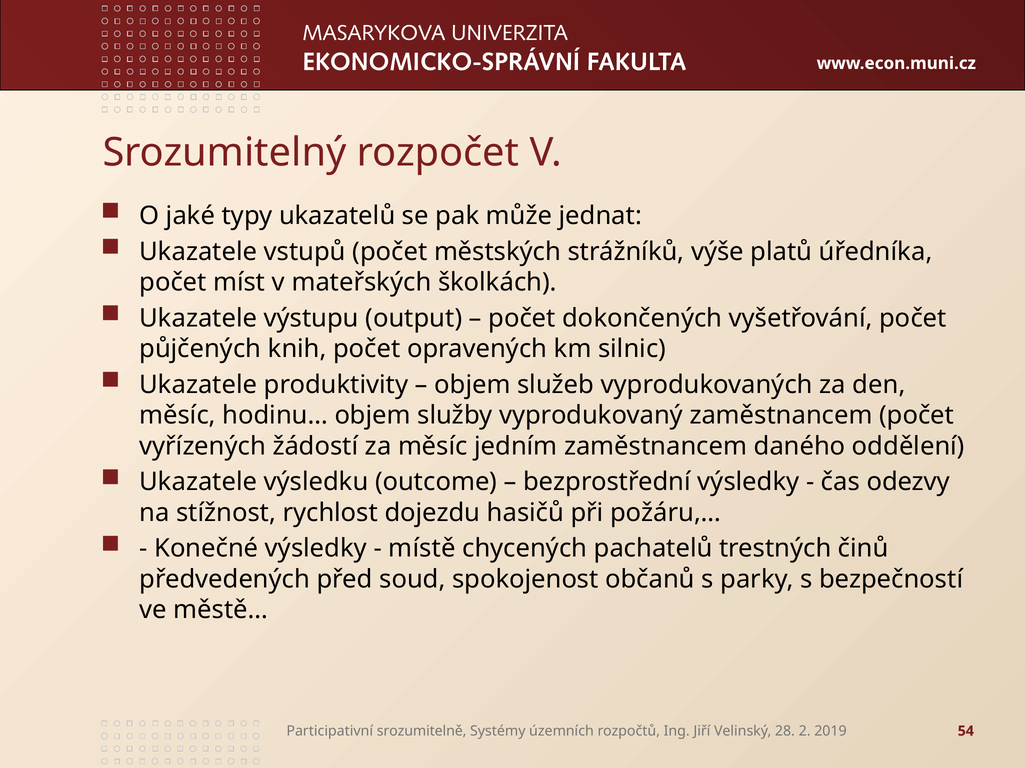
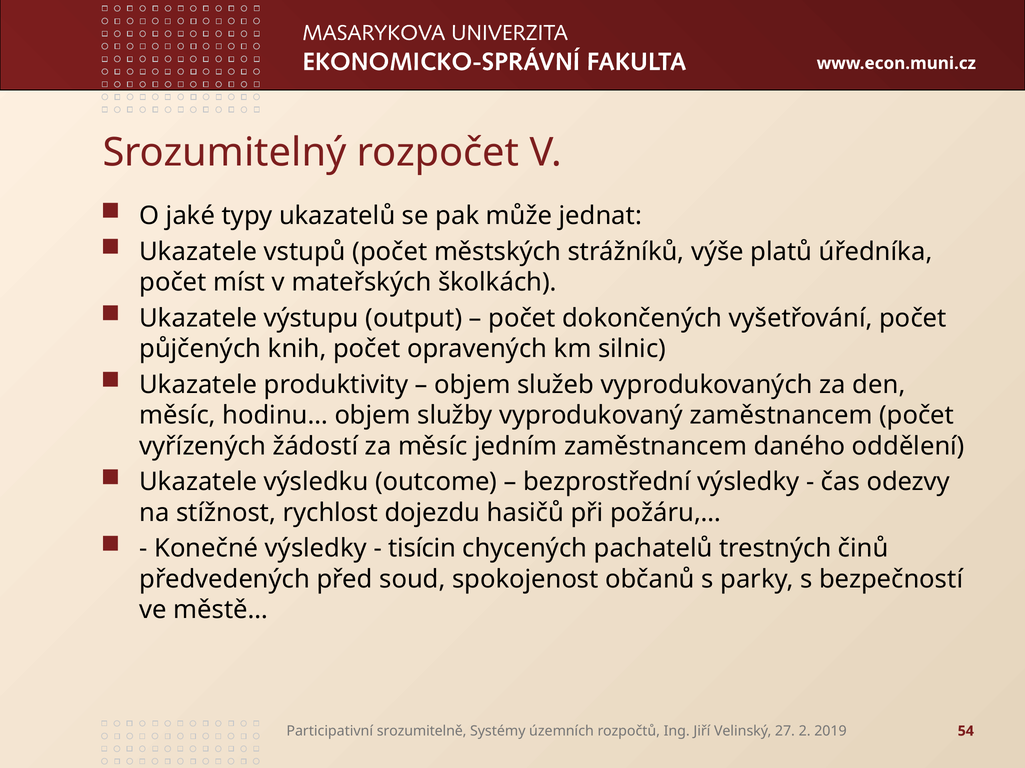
místě: místě -> tisícin
28: 28 -> 27
